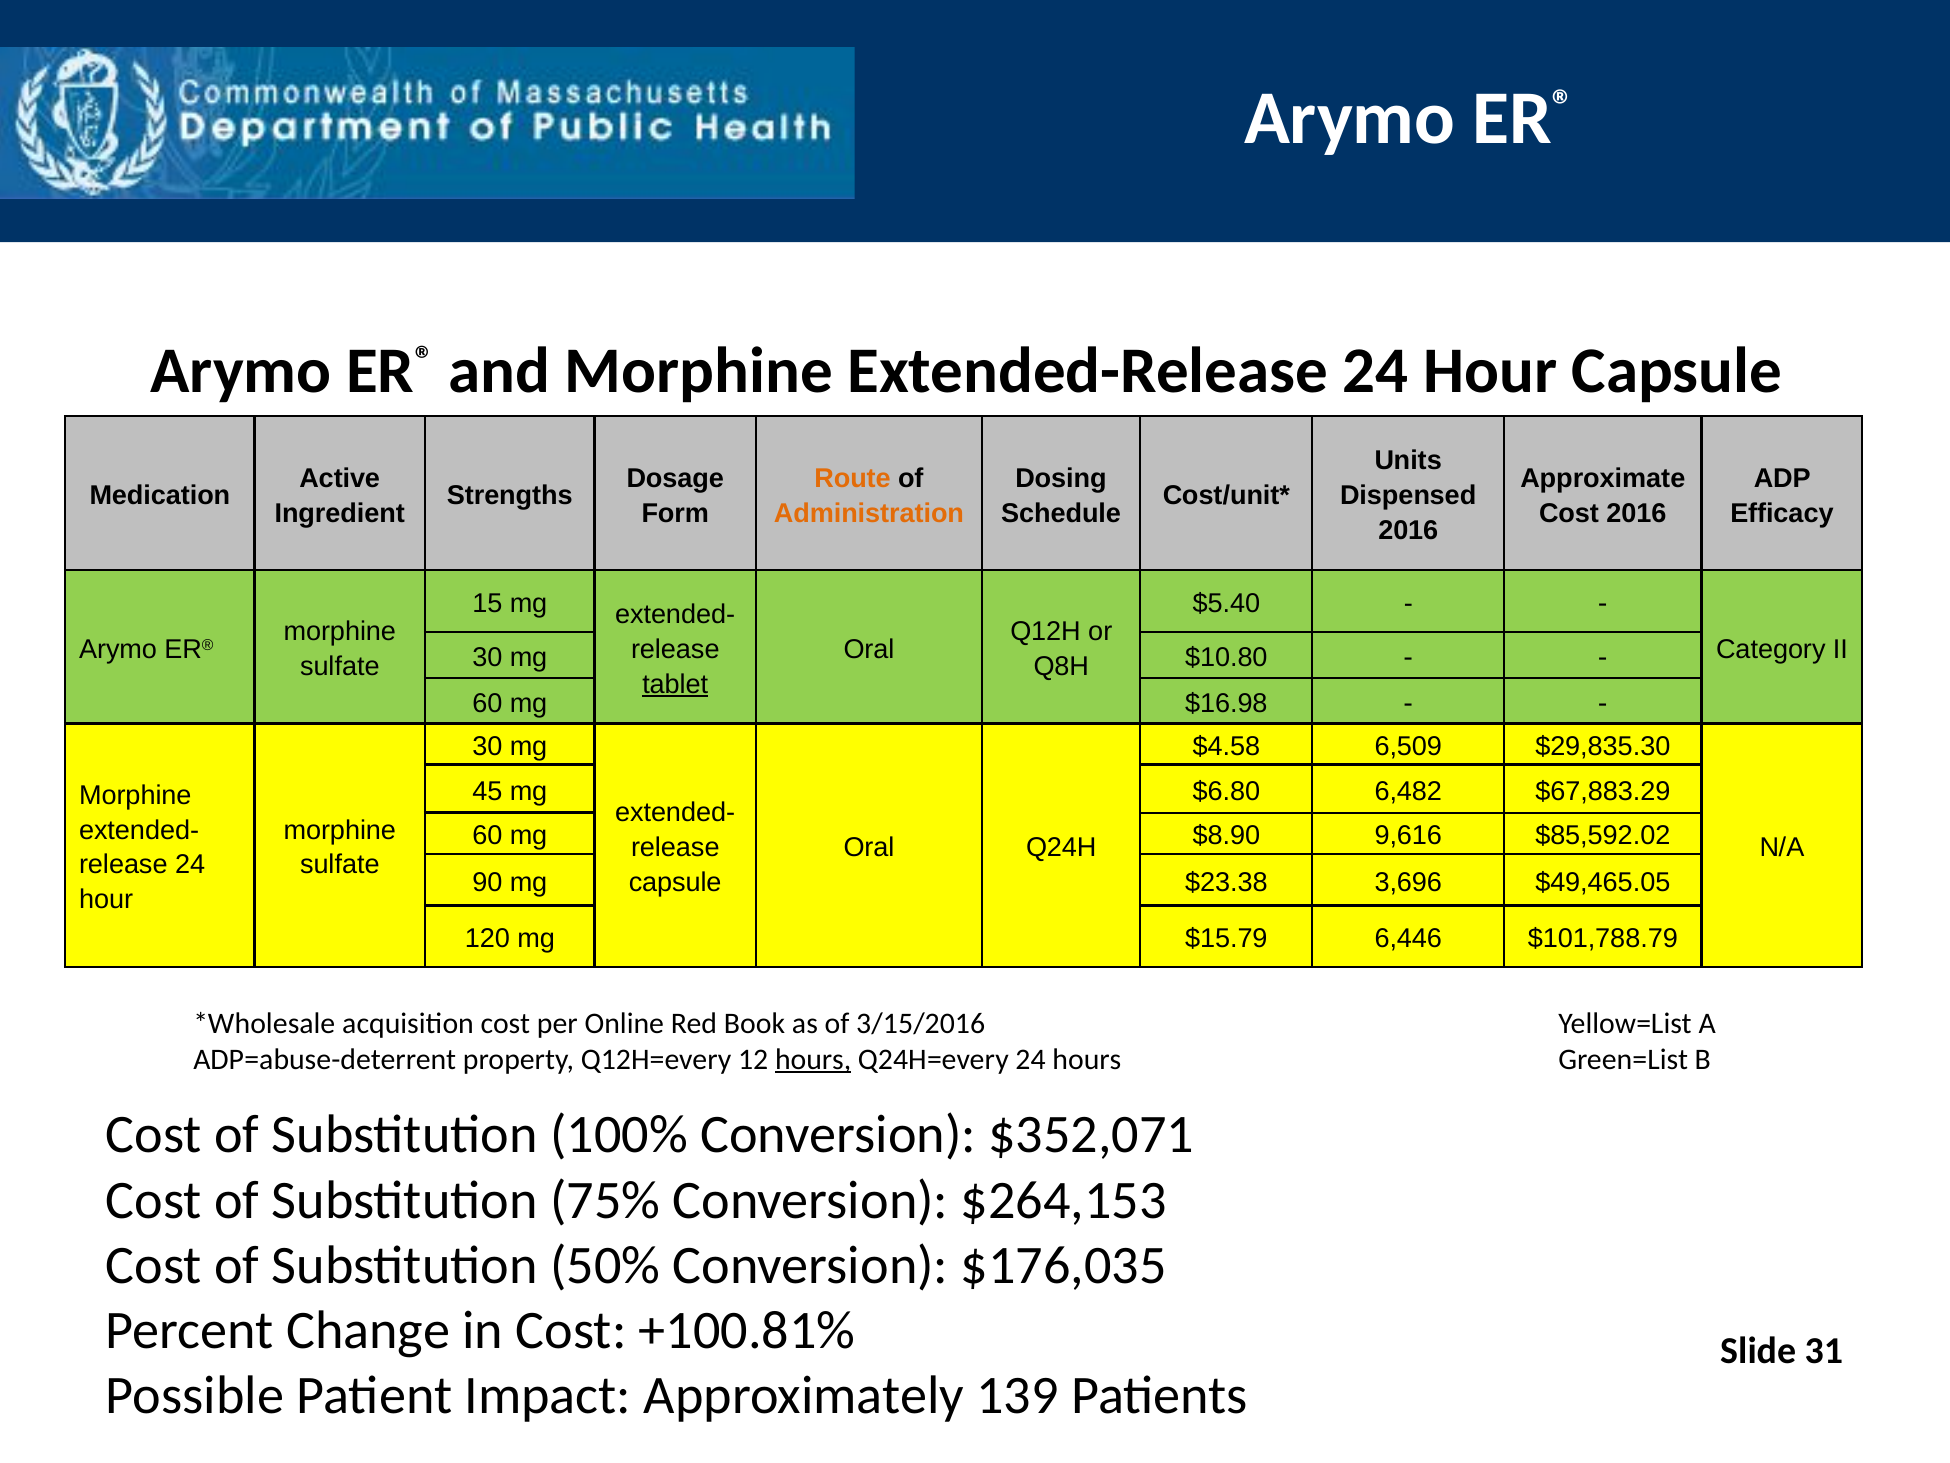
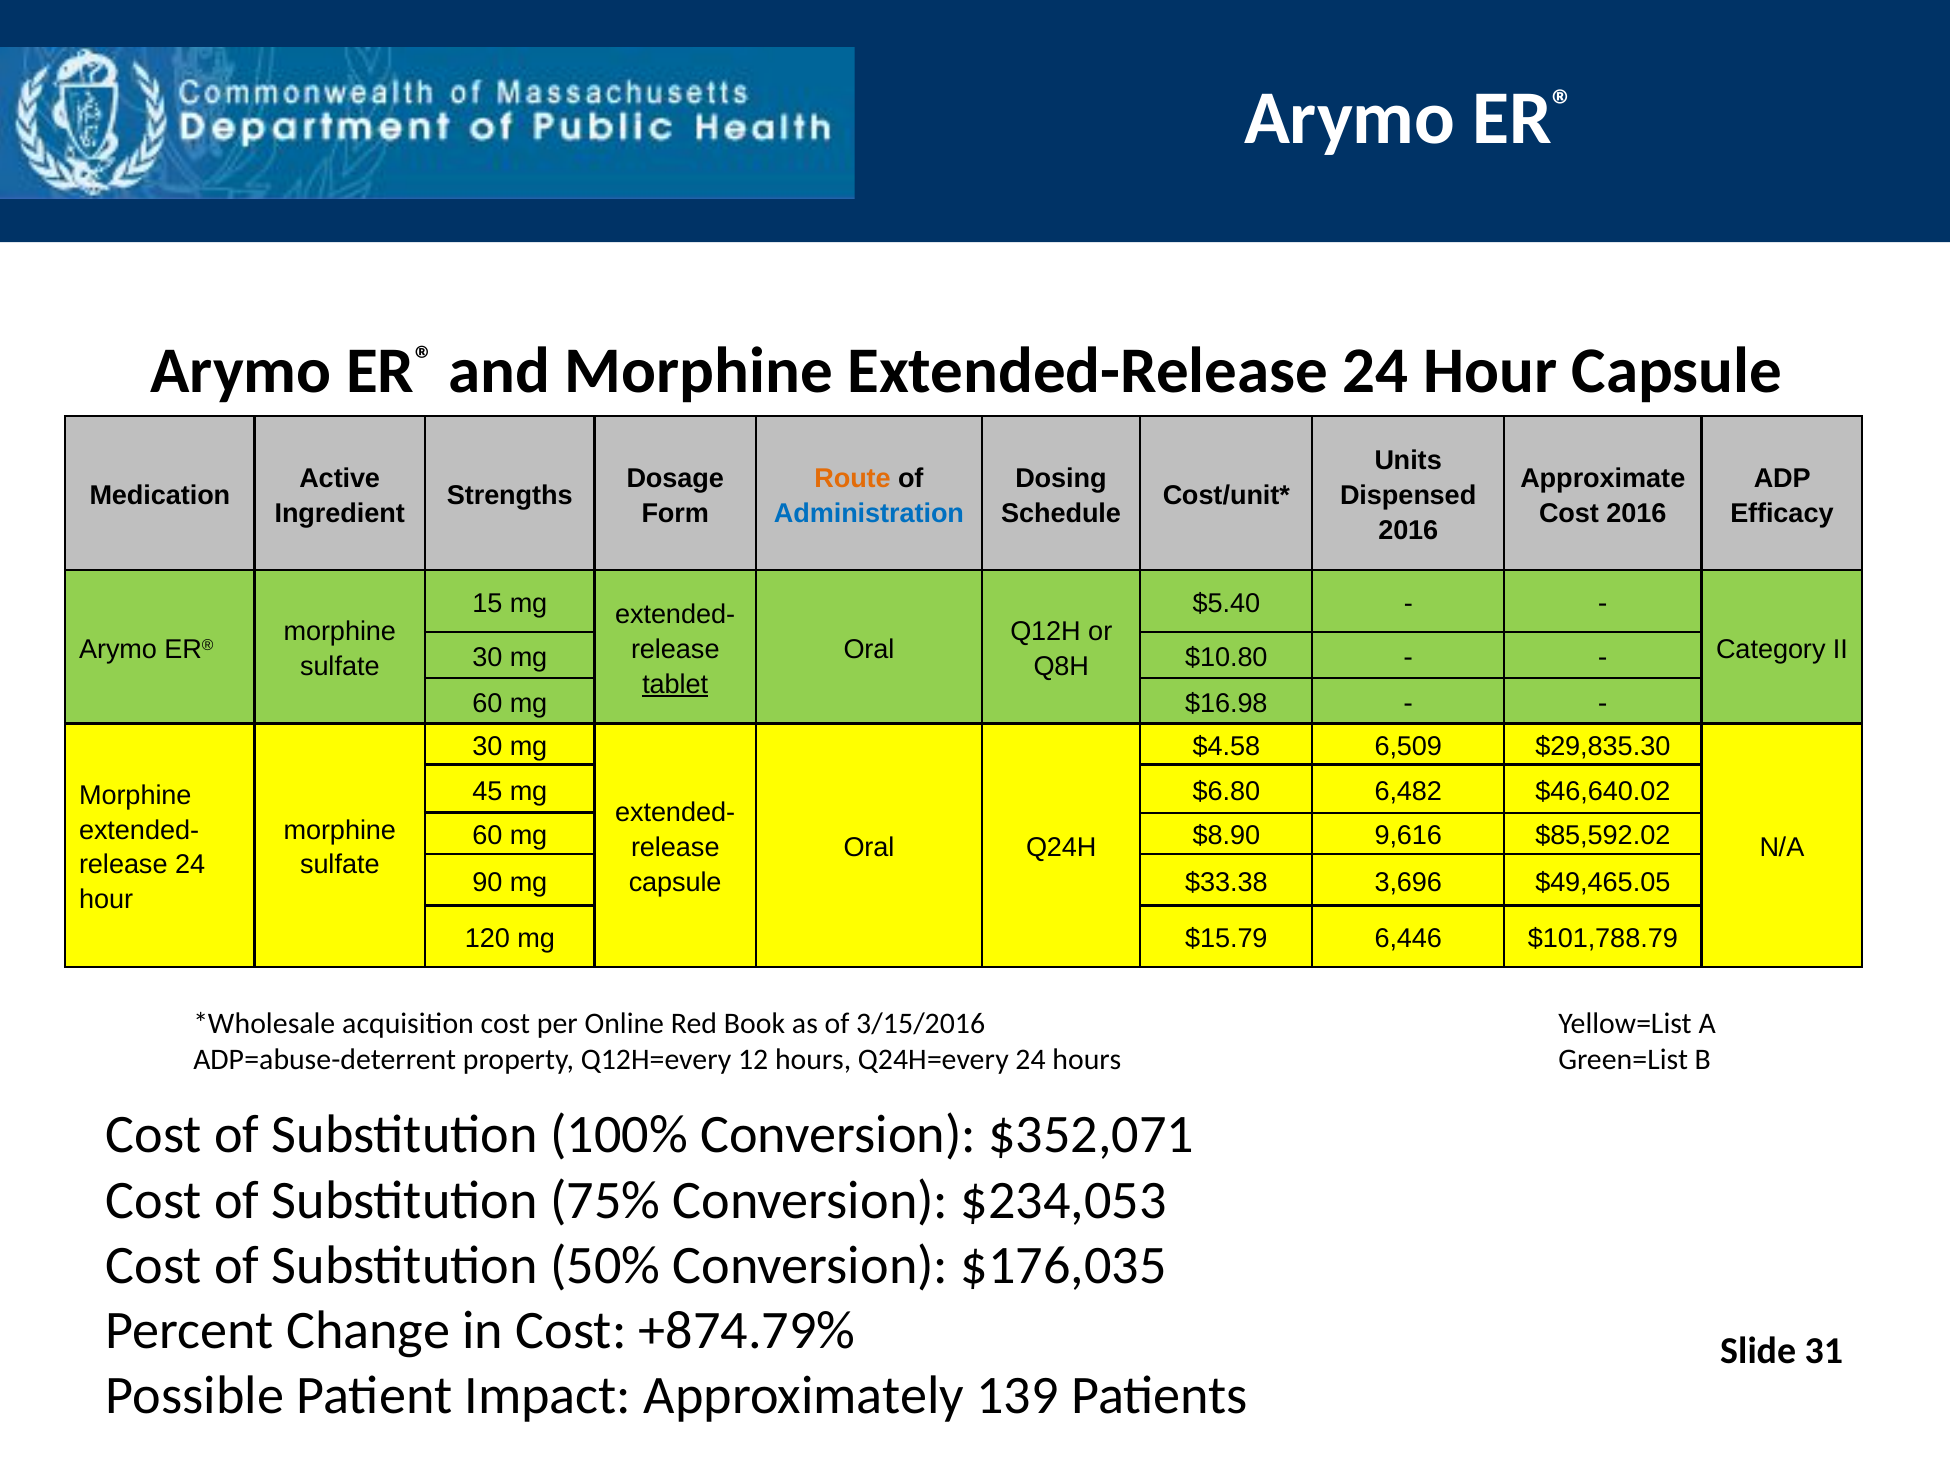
Administration colour: orange -> blue
$67,883.29: $67,883.29 -> $46,640.02
$23.38: $23.38 -> $33.38
hours at (813, 1059) underline: present -> none
$264,153: $264,153 -> $234,053
+100.81%: +100.81% -> +874.79%
